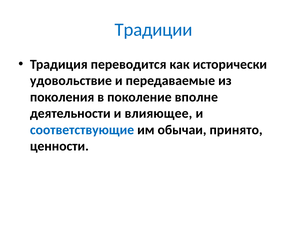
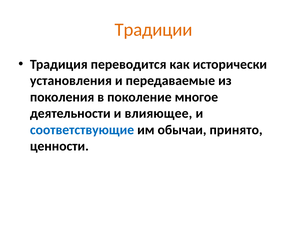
Традиции colour: blue -> orange
удовольствие: удовольствие -> установления
вполне: вполне -> многое
